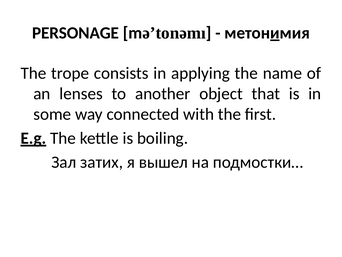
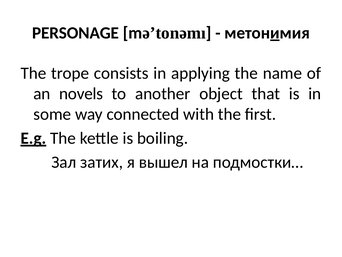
lenses: lenses -> novels
